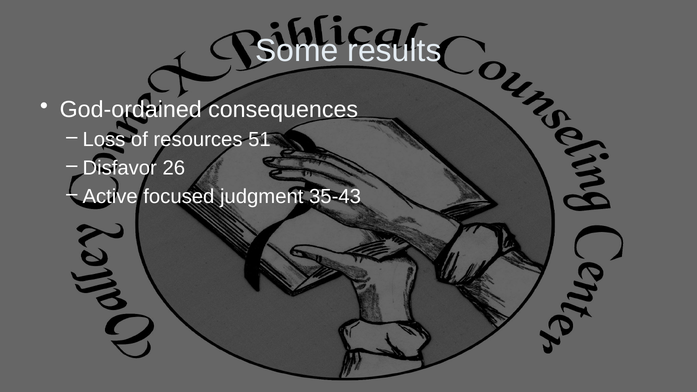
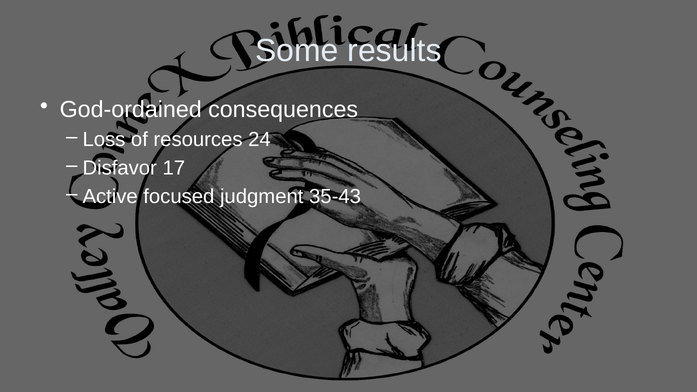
51: 51 -> 24
26: 26 -> 17
